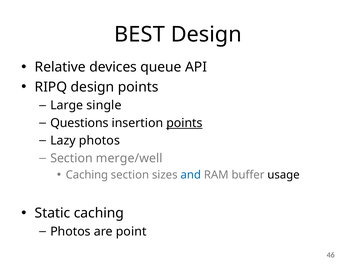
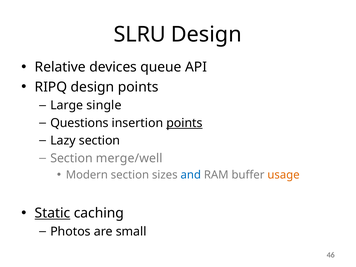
BEST: BEST -> SLRU
Lazy photos: photos -> section
Caching at (87, 175): Caching -> Modern
usage colour: black -> orange
Static underline: none -> present
point: point -> small
